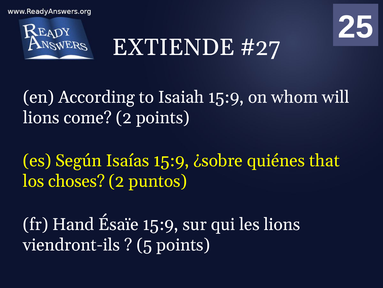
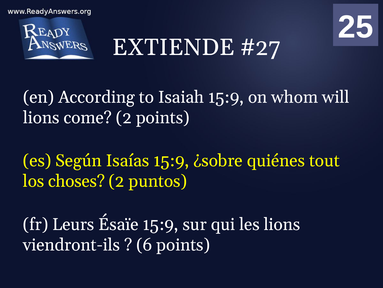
that: that -> tout
Hand: Hand -> Leurs
5: 5 -> 6
